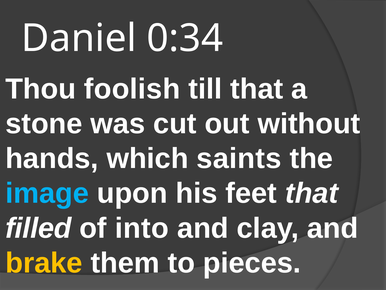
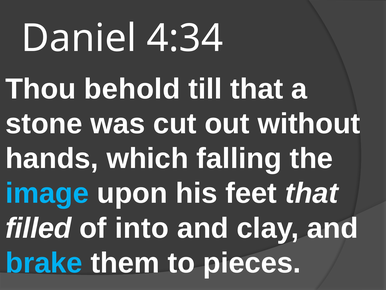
0:34: 0:34 -> 4:34
foolish: foolish -> behold
saints: saints -> falling
brake colour: yellow -> light blue
